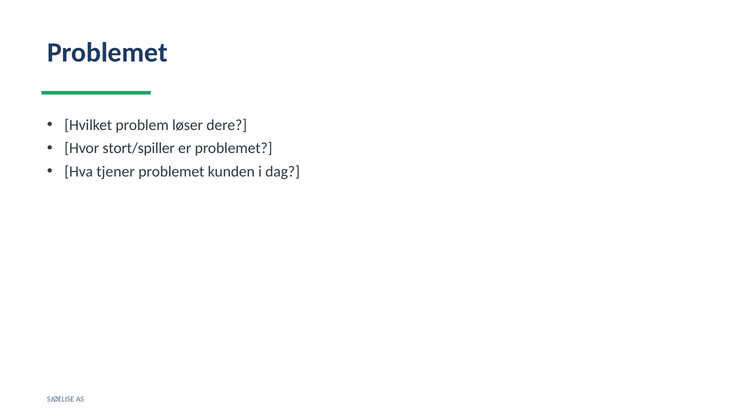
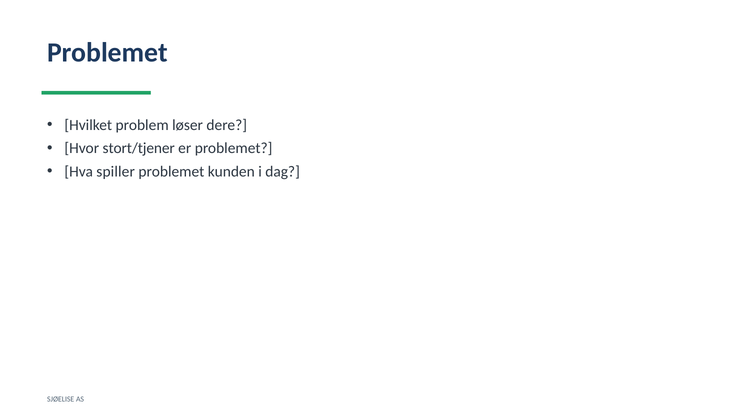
stort/spiller: stort/spiller -> stort/tjener
tjener: tjener -> spiller
